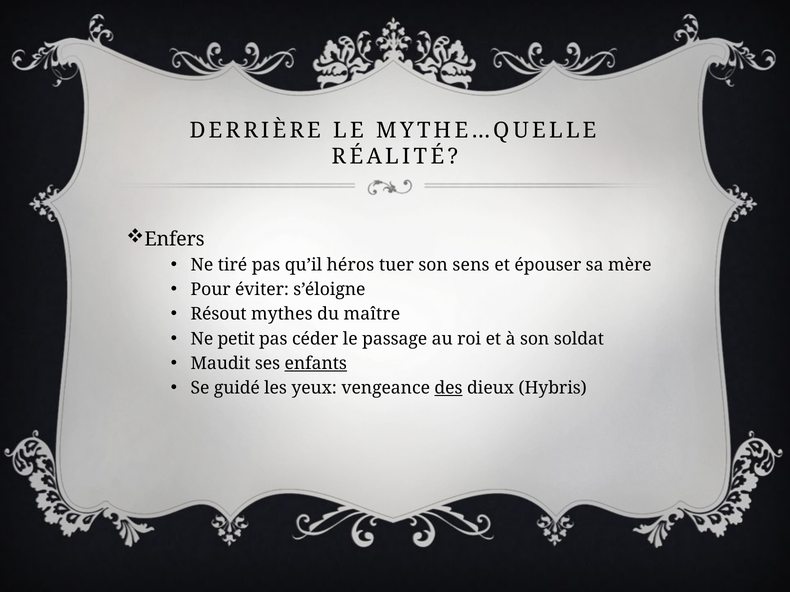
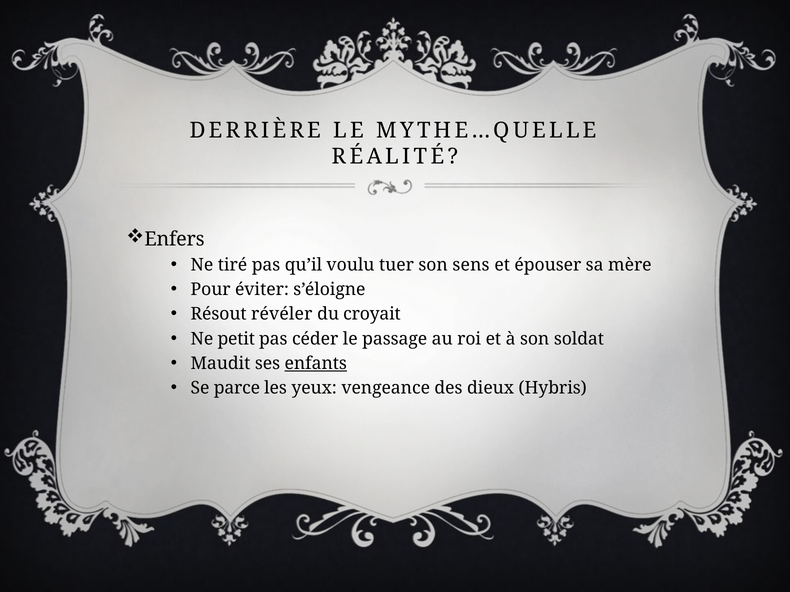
héros: héros -> voulu
mythes: mythes -> révéler
maître: maître -> croyait
guidé: guidé -> parce
des underline: present -> none
